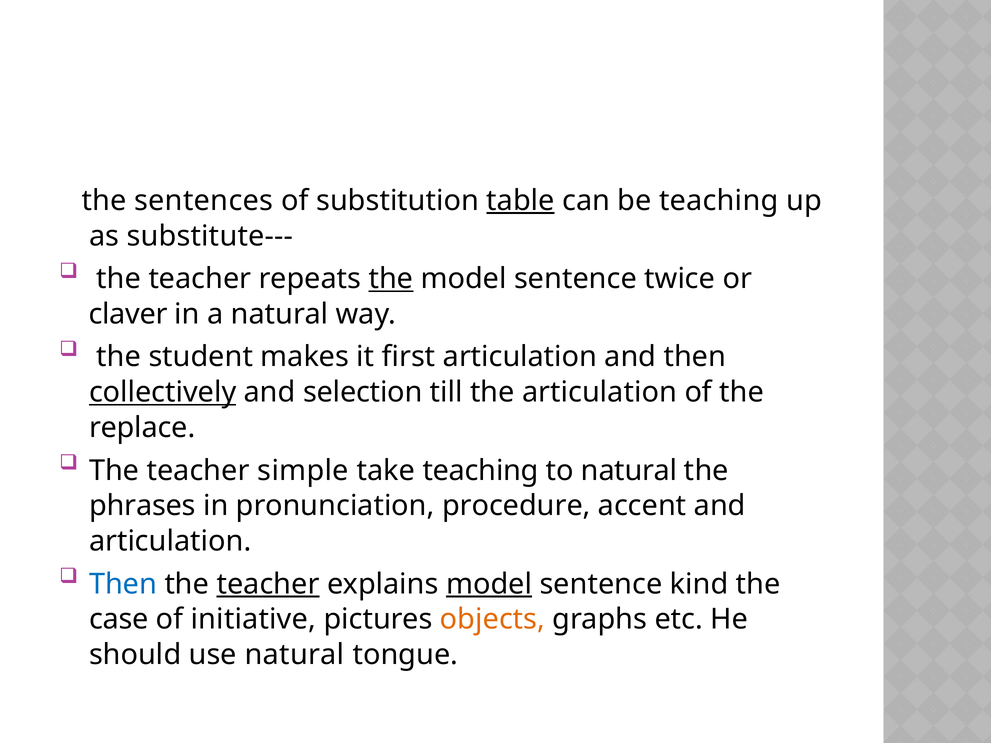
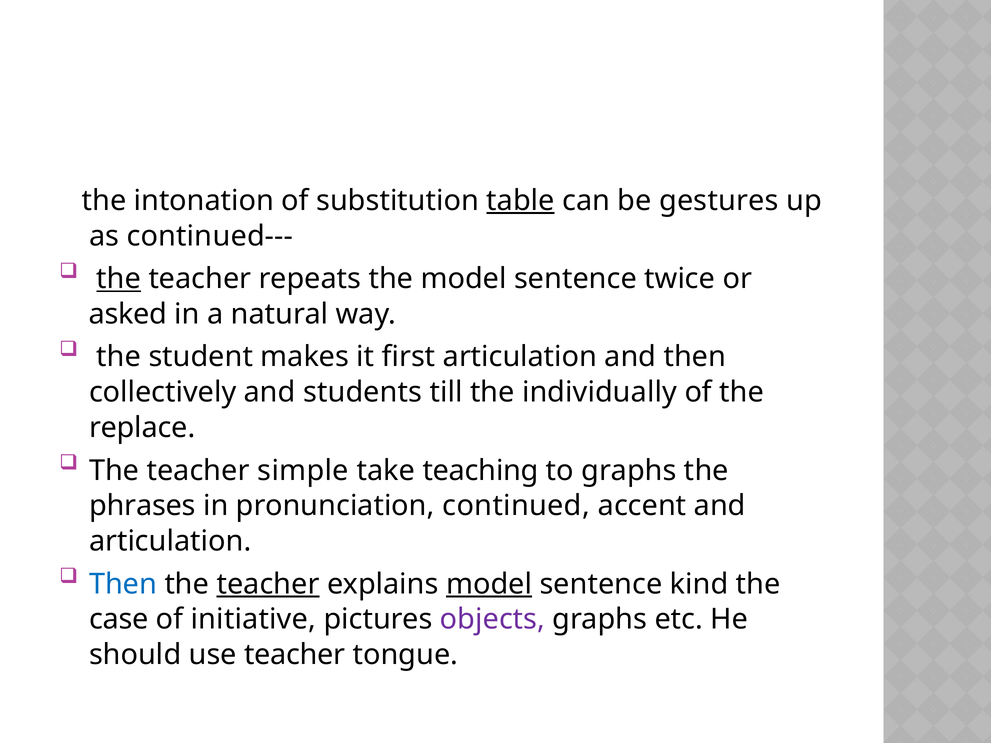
sentences: sentences -> intonation
be teaching: teaching -> gestures
substitute---: substitute--- -> continued---
the at (119, 279) underline: none -> present
the at (391, 279) underline: present -> none
claver: claver -> asked
collectively underline: present -> none
selection: selection -> students
the articulation: articulation -> individually
to natural: natural -> graphs
procedure: procedure -> continued
objects colour: orange -> purple
use natural: natural -> teacher
